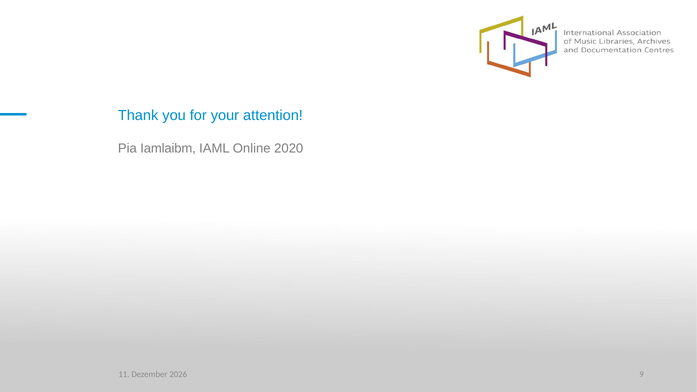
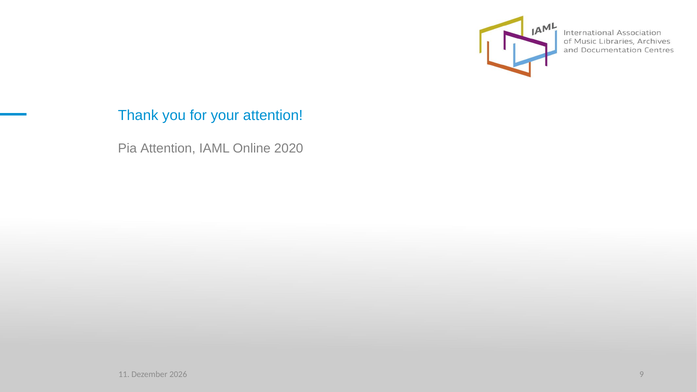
Pia Iamlaibm: Iamlaibm -> Attention
